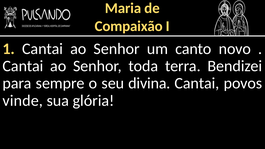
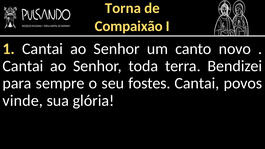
Maria: Maria -> Torna
divina: divina -> fostes
